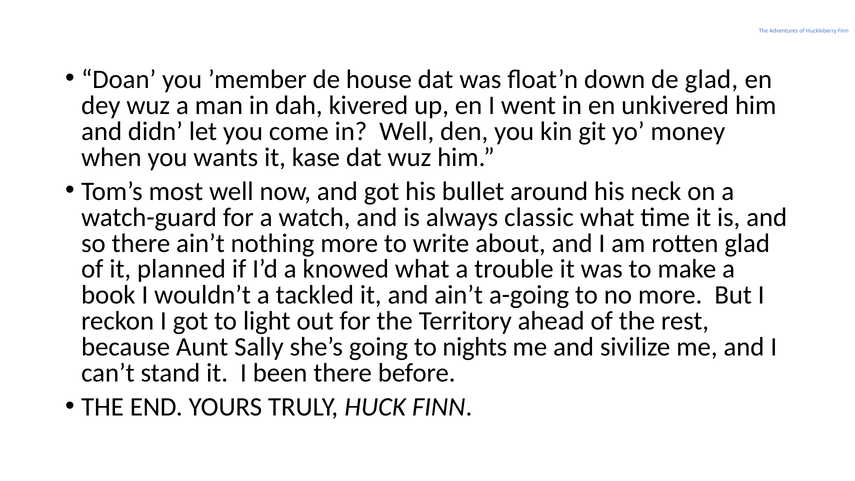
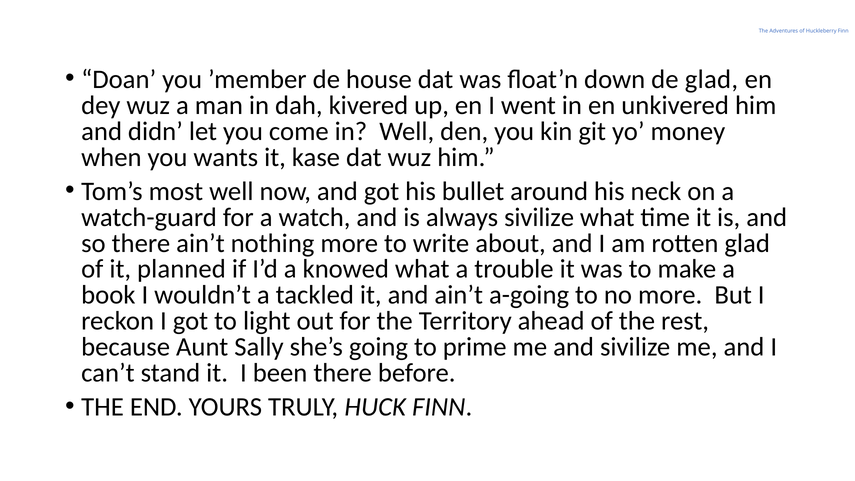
always classic: classic -> sivilize
nights: nights -> prime
